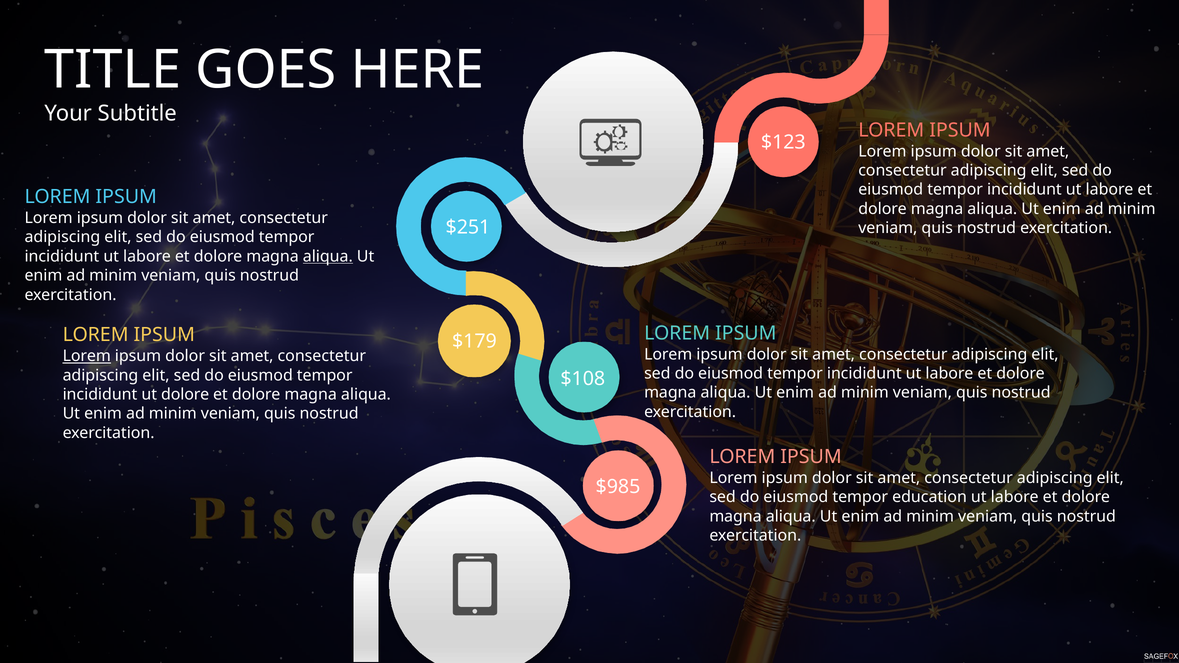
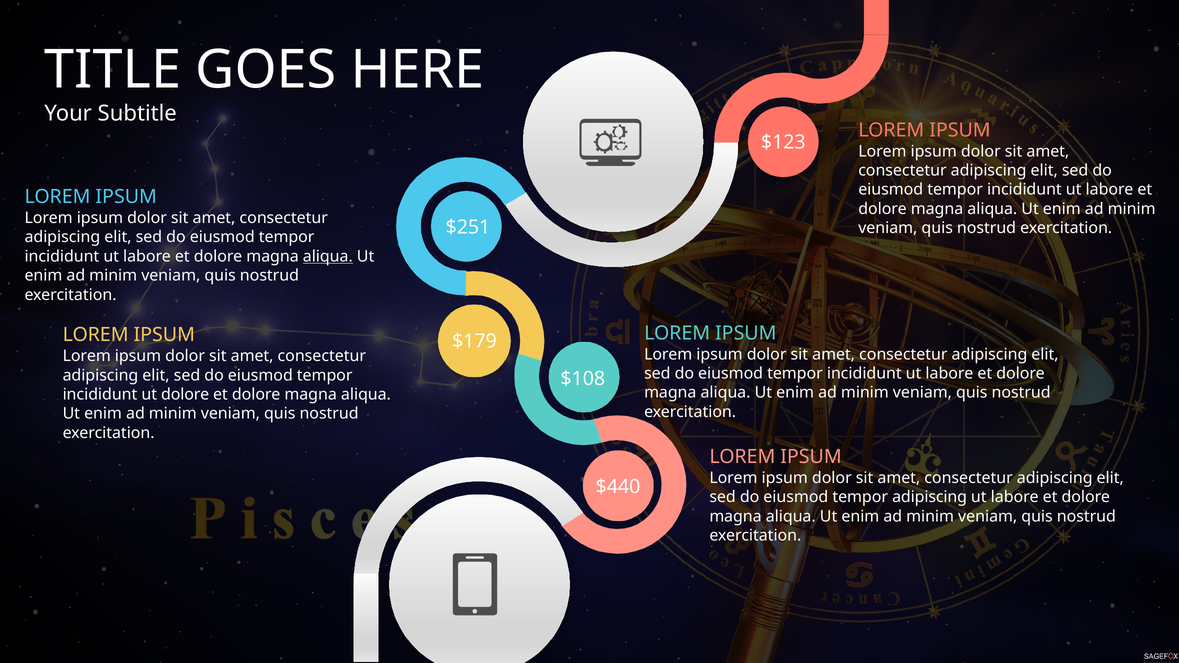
Lorem at (87, 356) underline: present -> none
$985: $985 -> $440
tempor education: education -> adipiscing
